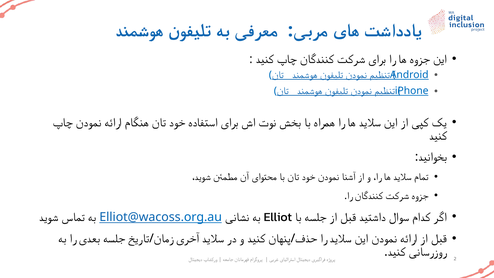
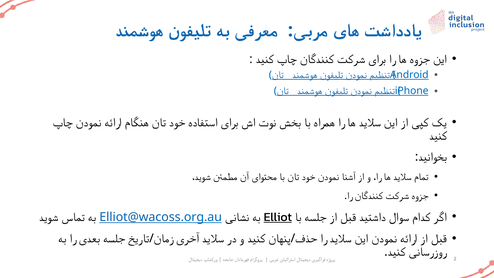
Elliot underline: none -> present
